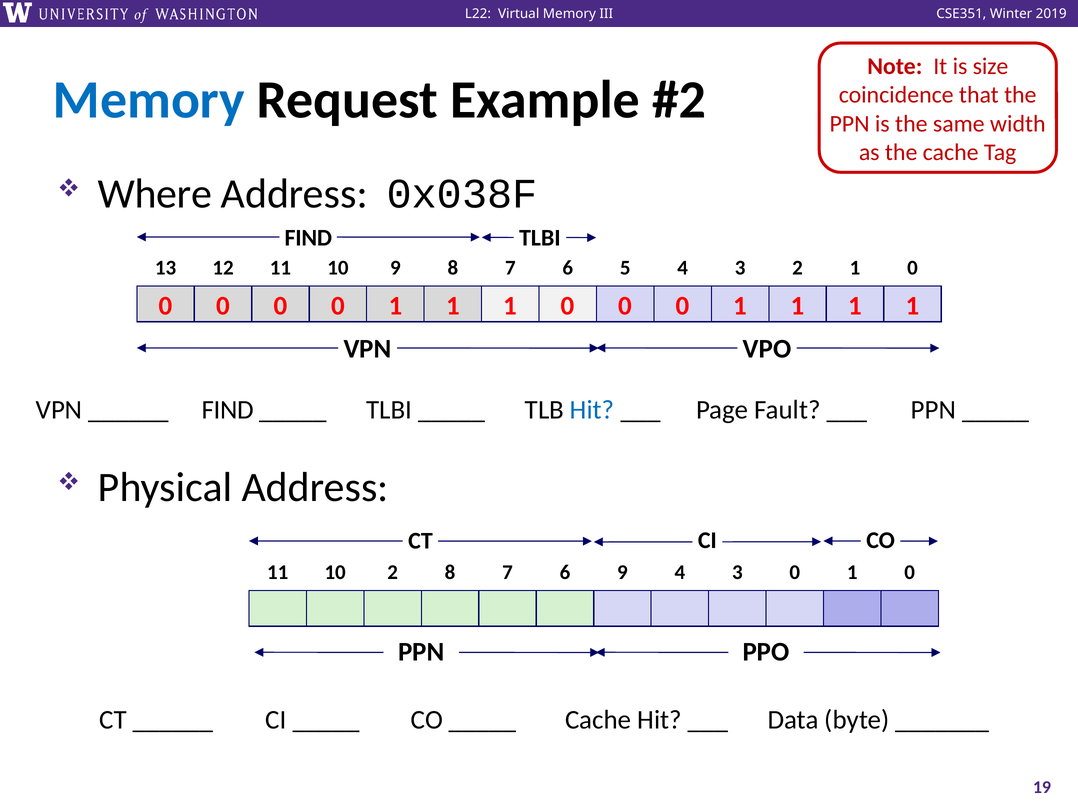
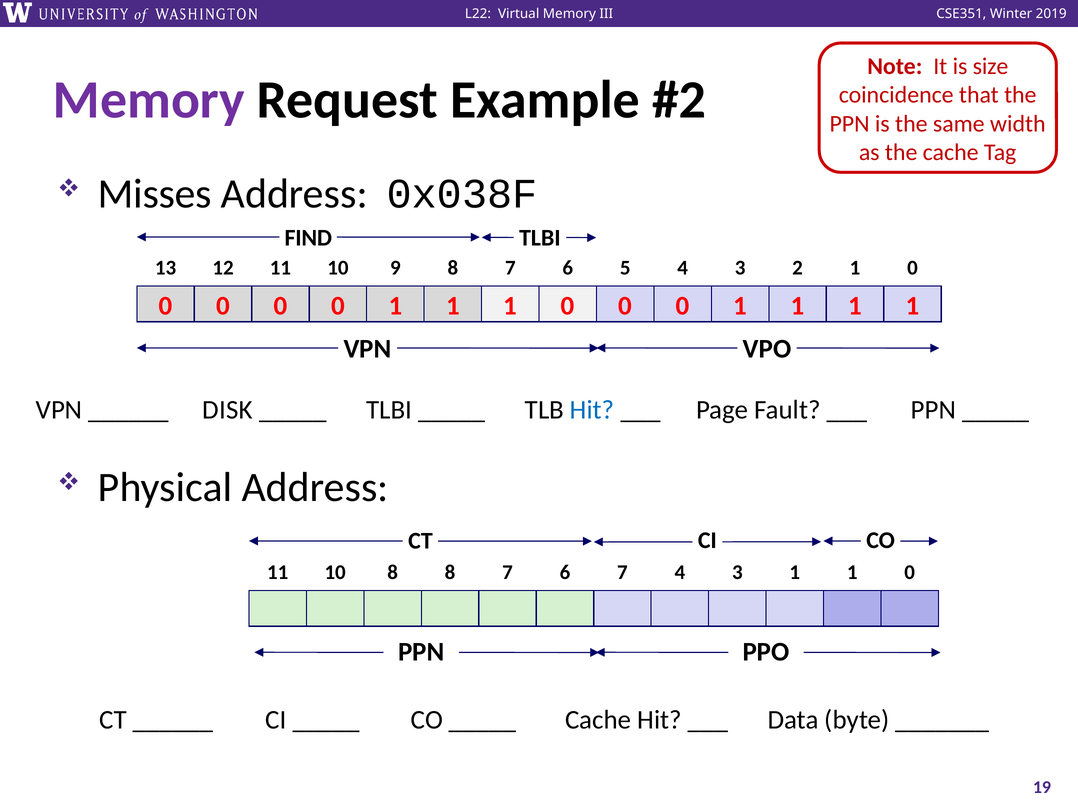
Memory at (149, 100) colour: blue -> purple
Where: Where -> Misses
FIND at (228, 410): FIND -> DISK
10 2: 2 -> 8
6 9: 9 -> 7
4 3 0: 0 -> 1
